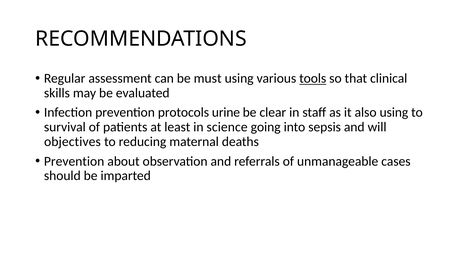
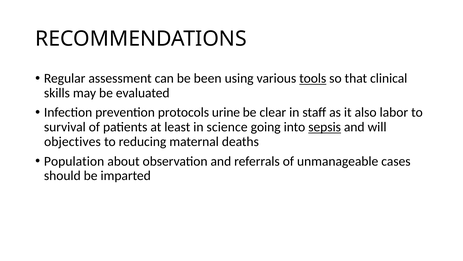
must: must -> been
also using: using -> labor
sepsis underline: none -> present
Prevention at (74, 161): Prevention -> Population
